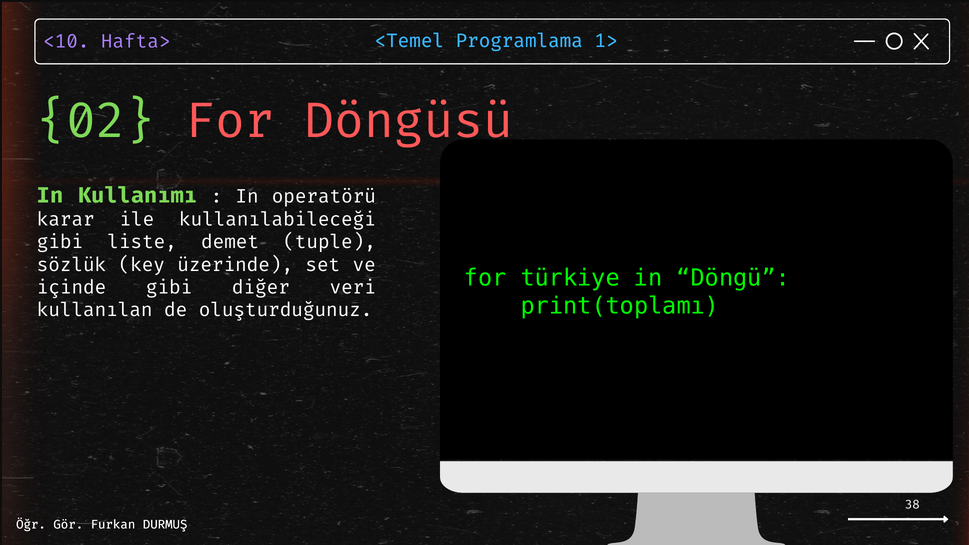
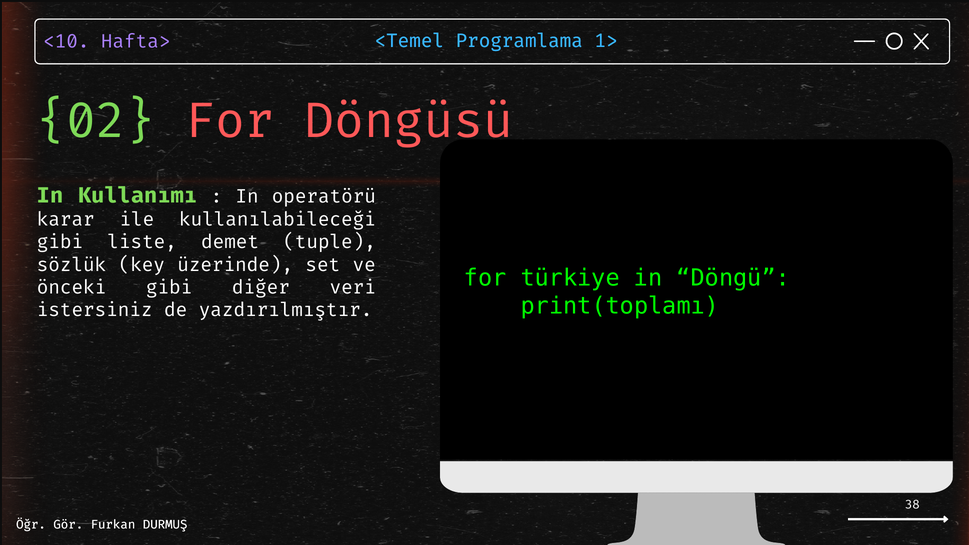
içinde: içinde -> önceki
kullanılan: kullanılan -> istersiniz
oluşturduğunuz: oluşturduğunuz -> yazdırılmıştır
